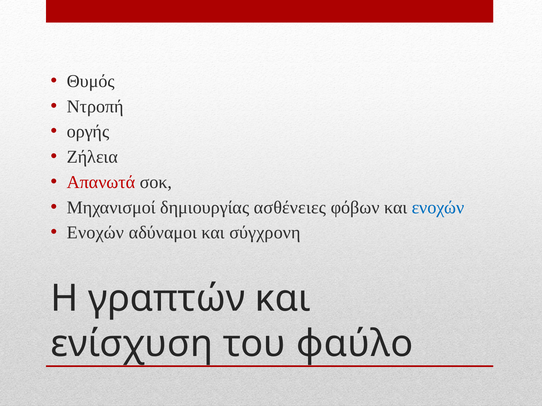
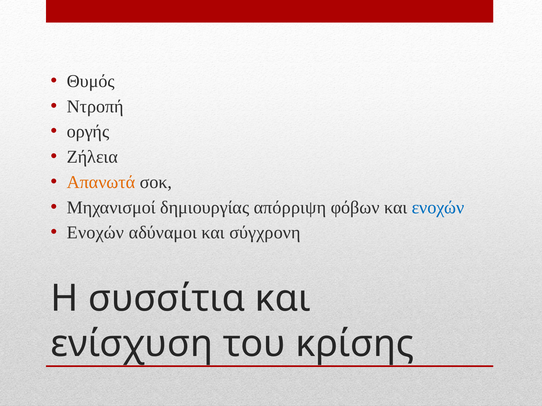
Απανωτά colour: red -> orange
ασθένειες: ασθένειες -> απόρριψη
γραπτών: γραπτών -> συσσίτια
φαύλο: φαύλο -> κρίσης
